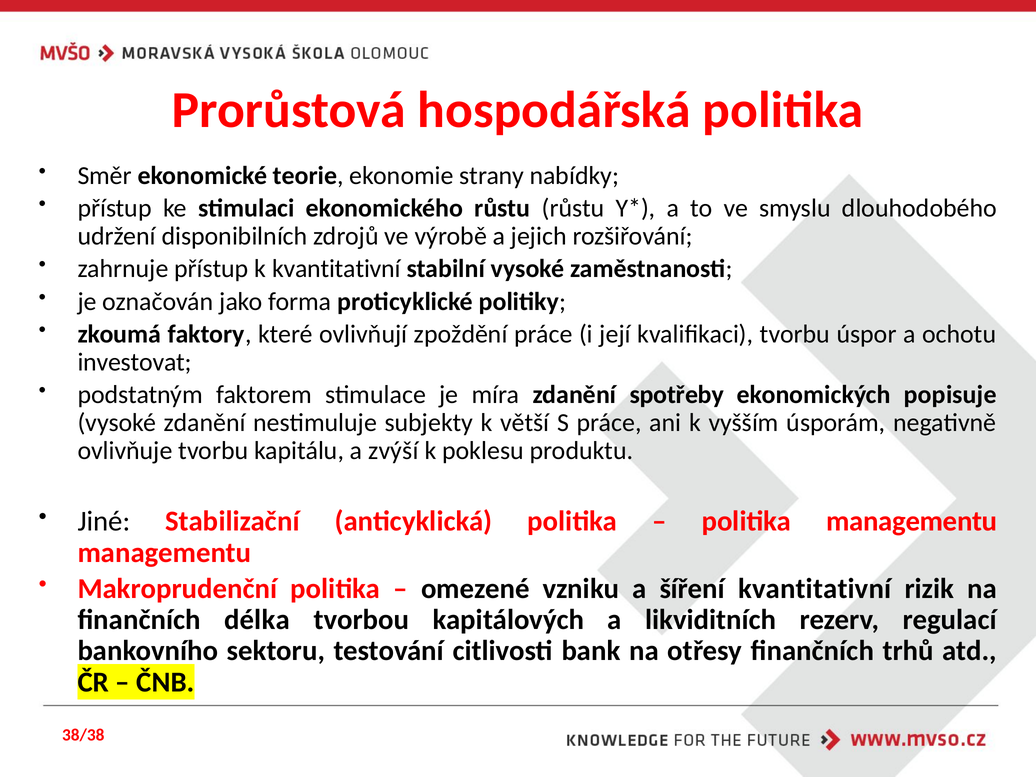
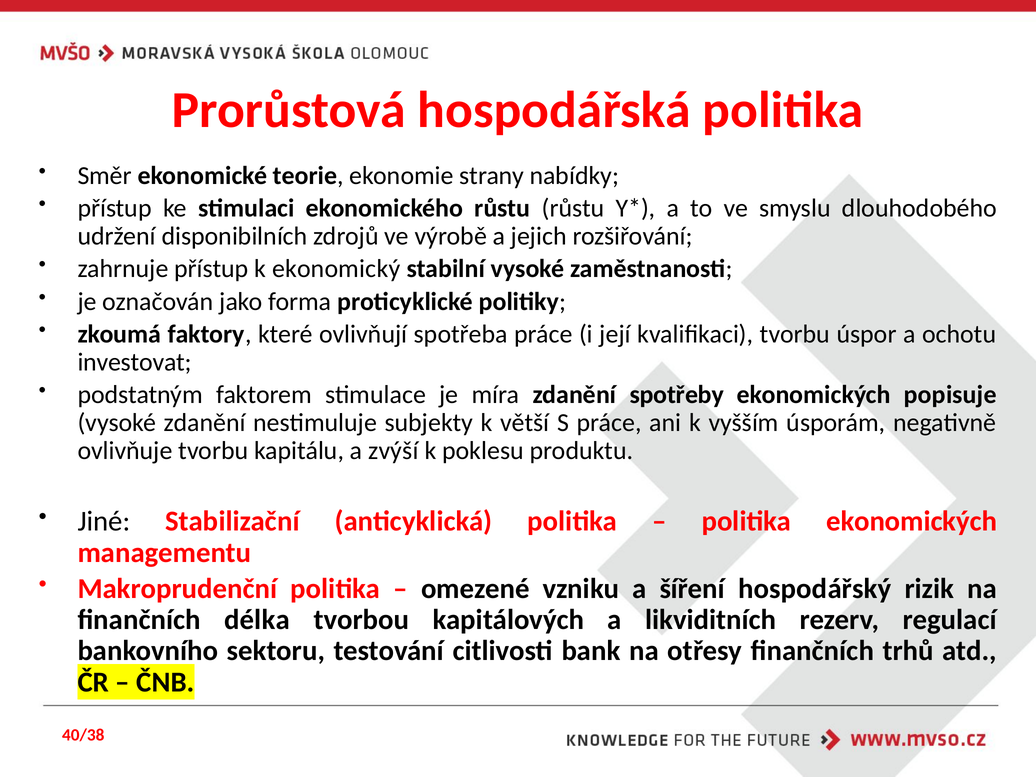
k kvantitativní: kvantitativní -> ekonomický
zpoždění: zpoždění -> spotřeba
politika managementu: managementu -> ekonomických
šíření kvantitativní: kvantitativní -> hospodářský
38/38: 38/38 -> 40/38
